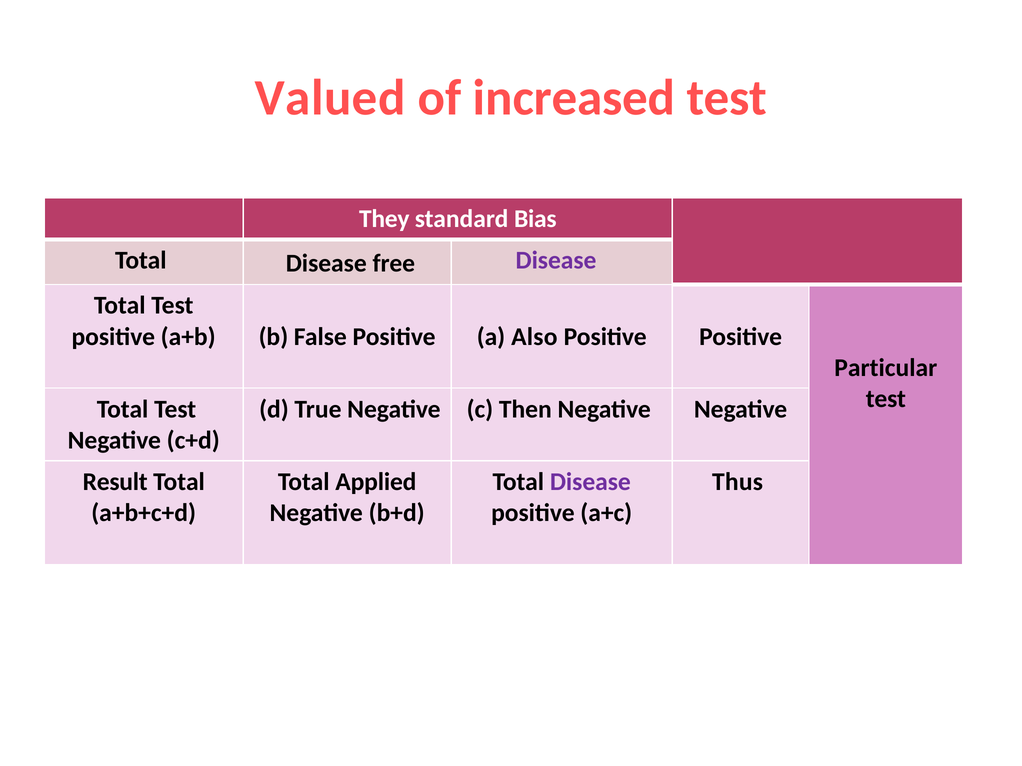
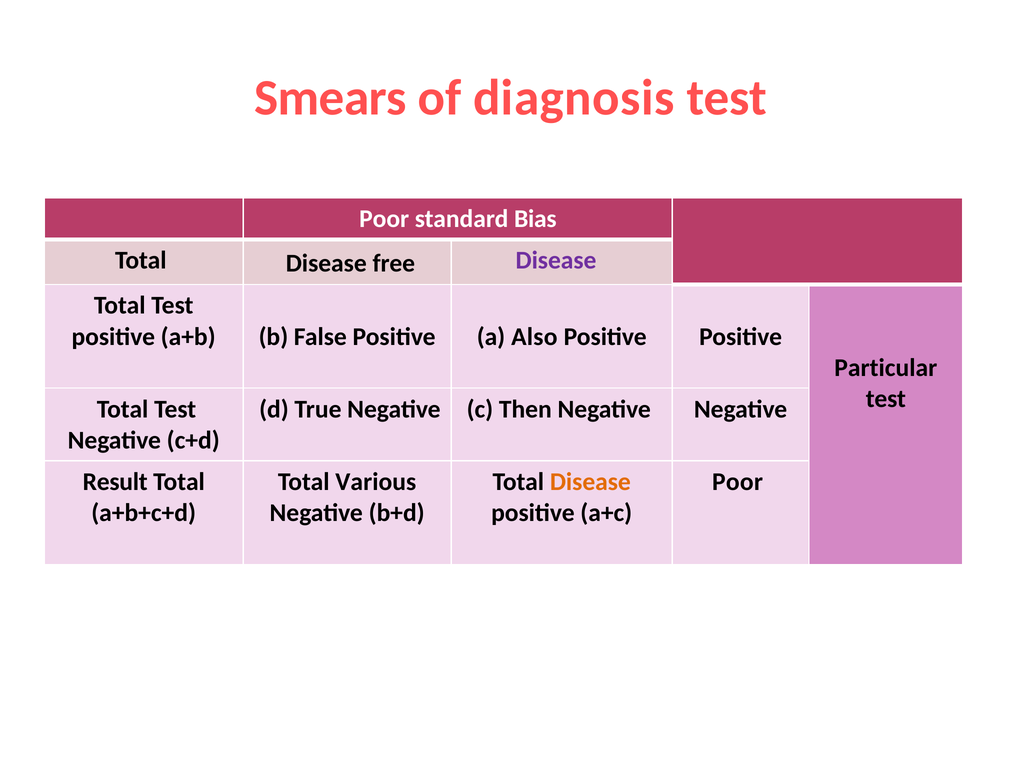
Valued: Valued -> Smears
increased: increased -> diagnosis
They at (384, 219): They -> Poor
Applied: Applied -> Various
Disease at (590, 482) colour: purple -> orange
Thus at (738, 482): Thus -> Poor
